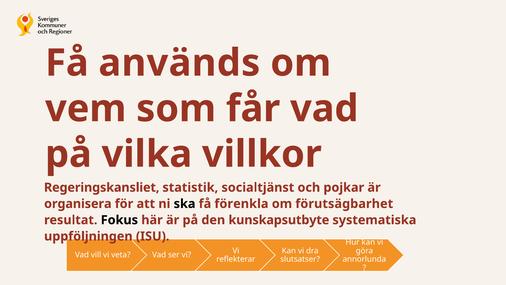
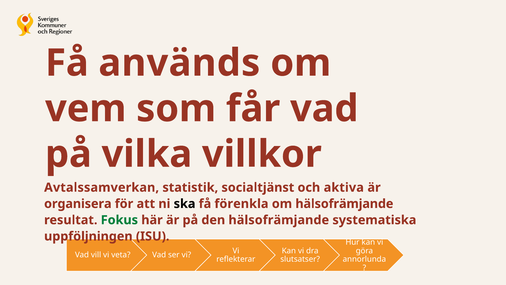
Regeringskansliet: Regeringskansliet -> Avtalssamverkan
pojkar: pojkar -> aktiva
om förutsägbarhet: förutsägbarhet -> hälsofrämjande
Fokus colour: black -> green
den kunskapsutbyte: kunskapsutbyte -> hälsofrämjande
